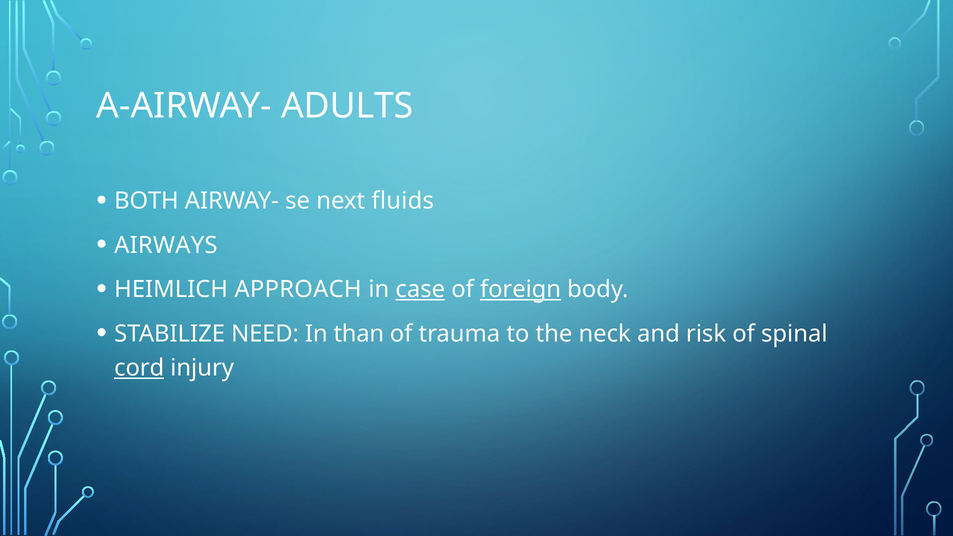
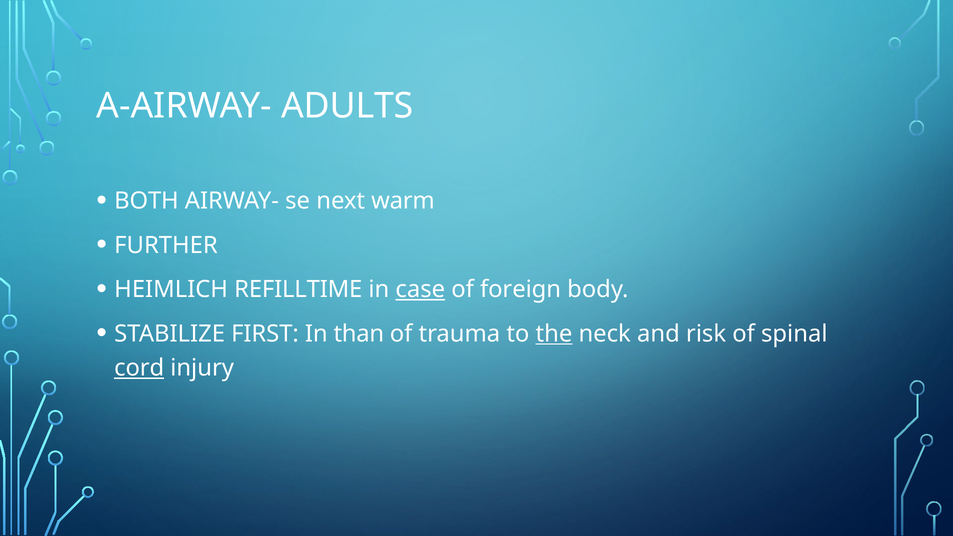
fluids: fluids -> warm
AIRWAYS: AIRWAYS -> FURTHER
APPROACH: APPROACH -> REFILLTIME
foreign underline: present -> none
NEED: NEED -> FIRST
the underline: none -> present
